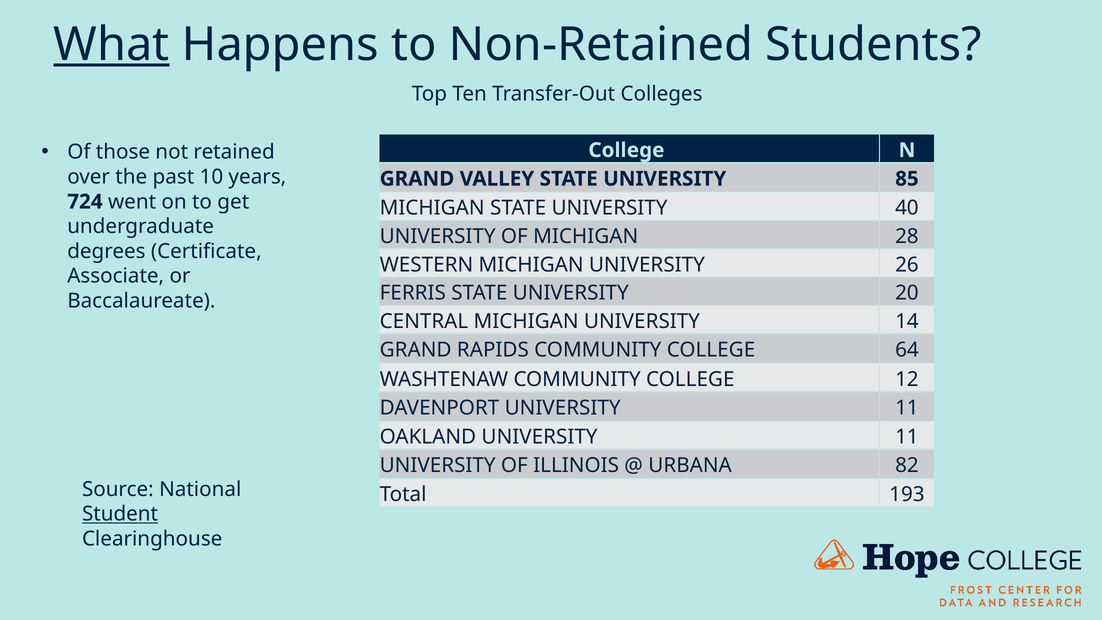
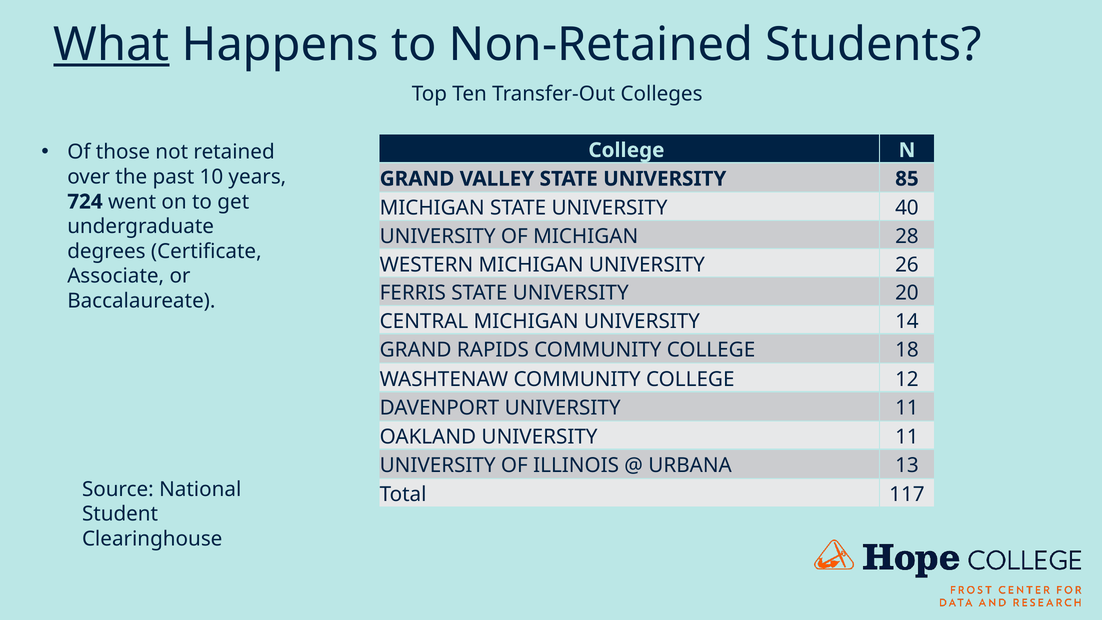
64: 64 -> 18
82: 82 -> 13
193: 193 -> 117
Student underline: present -> none
